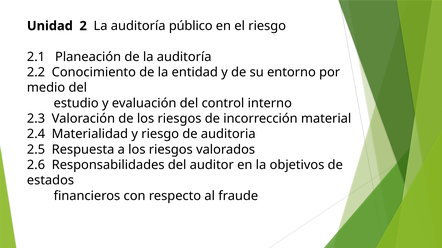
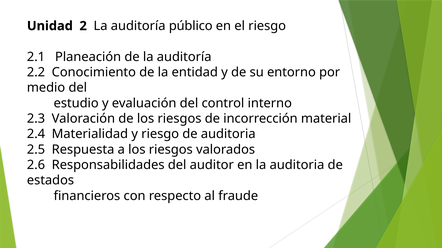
la objetivos: objetivos -> auditoria
